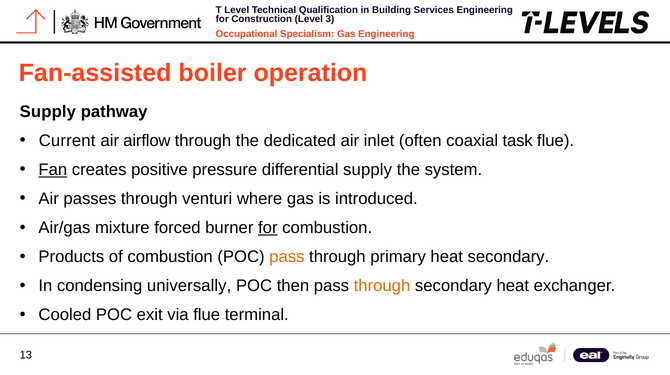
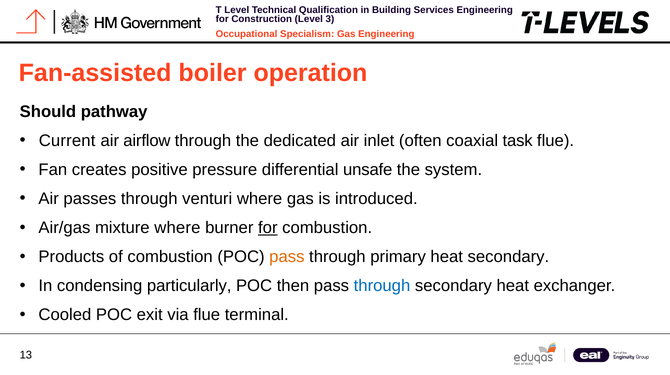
Supply at (48, 112): Supply -> Should
Fan underline: present -> none
differential supply: supply -> unsafe
mixture forced: forced -> where
universally: universally -> particularly
through at (382, 286) colour: orange -> blue
